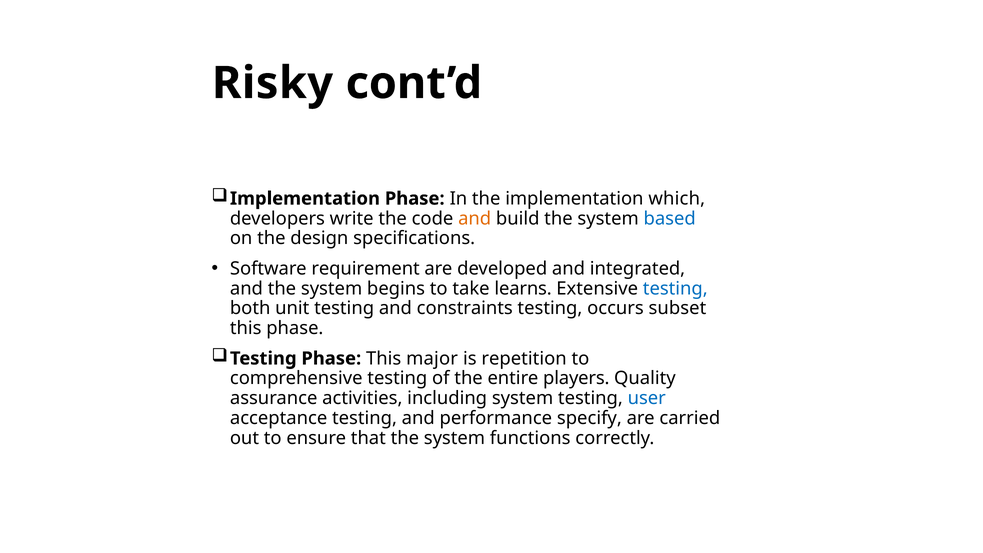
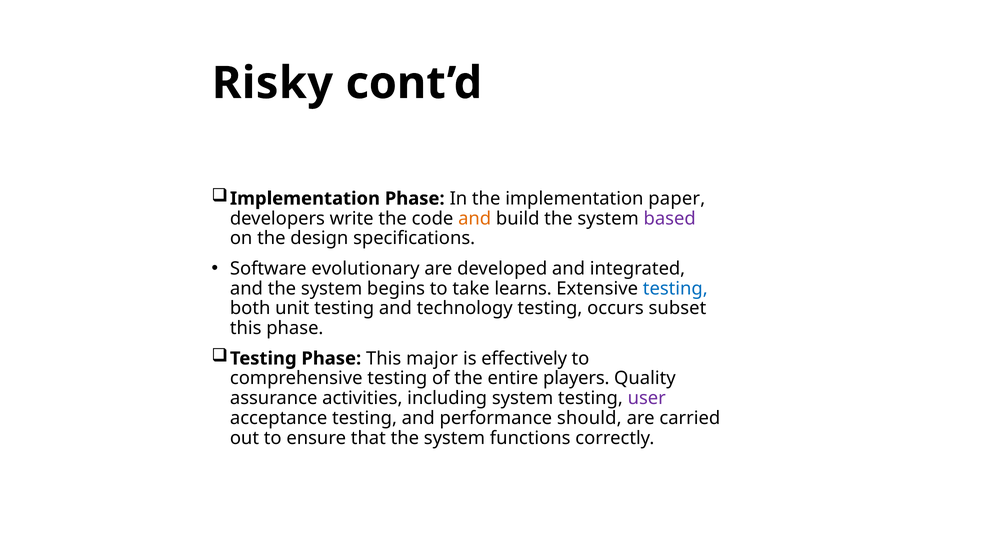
which: which -> paper
based colour: blue -> purple
requirement: requirement -> evolutionary
constraints: constraints -> technology
repetition: repetition -> effectively
user colour: blue -> purple
specify: specify -> should
